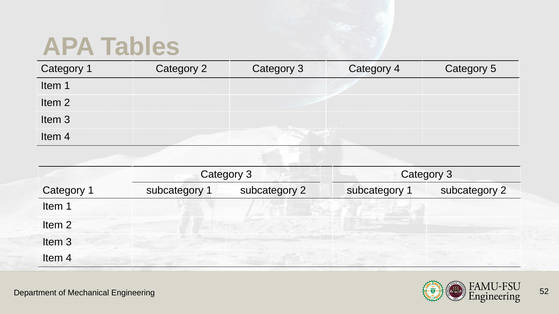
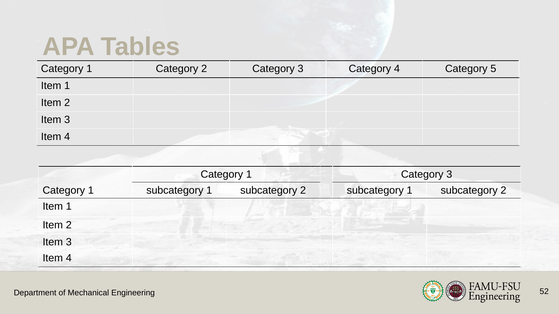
3 at (249, 175): 3 -> 1
